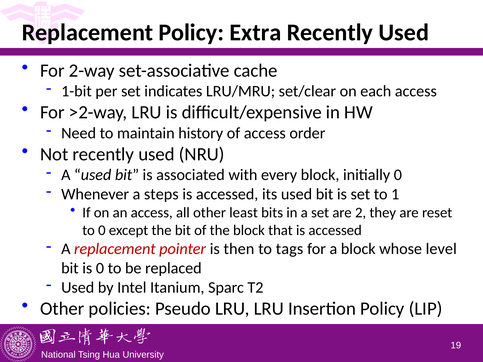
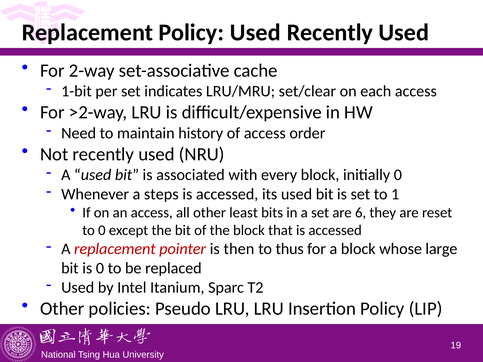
Policy Extra: Extra -> Used
2: 2 -> 6
tags: tags -> thus
level: level -> large
